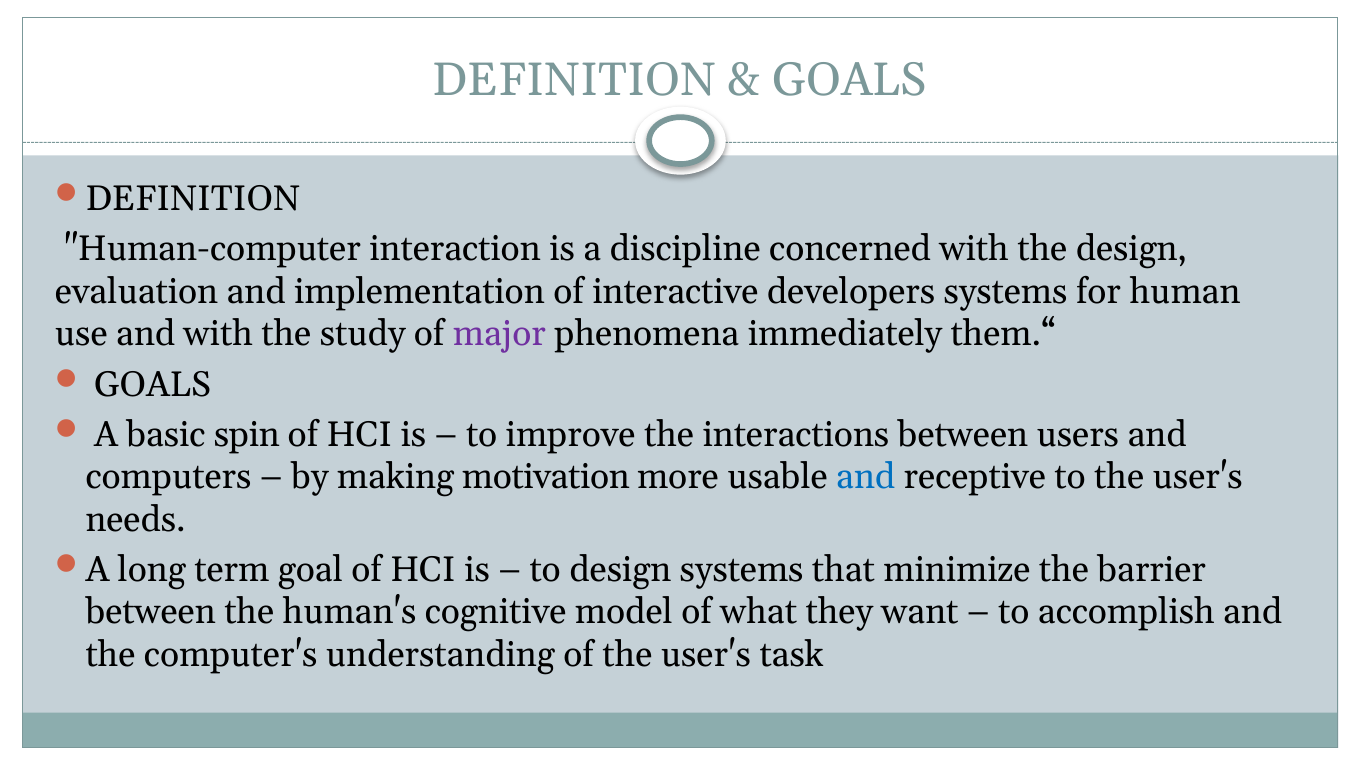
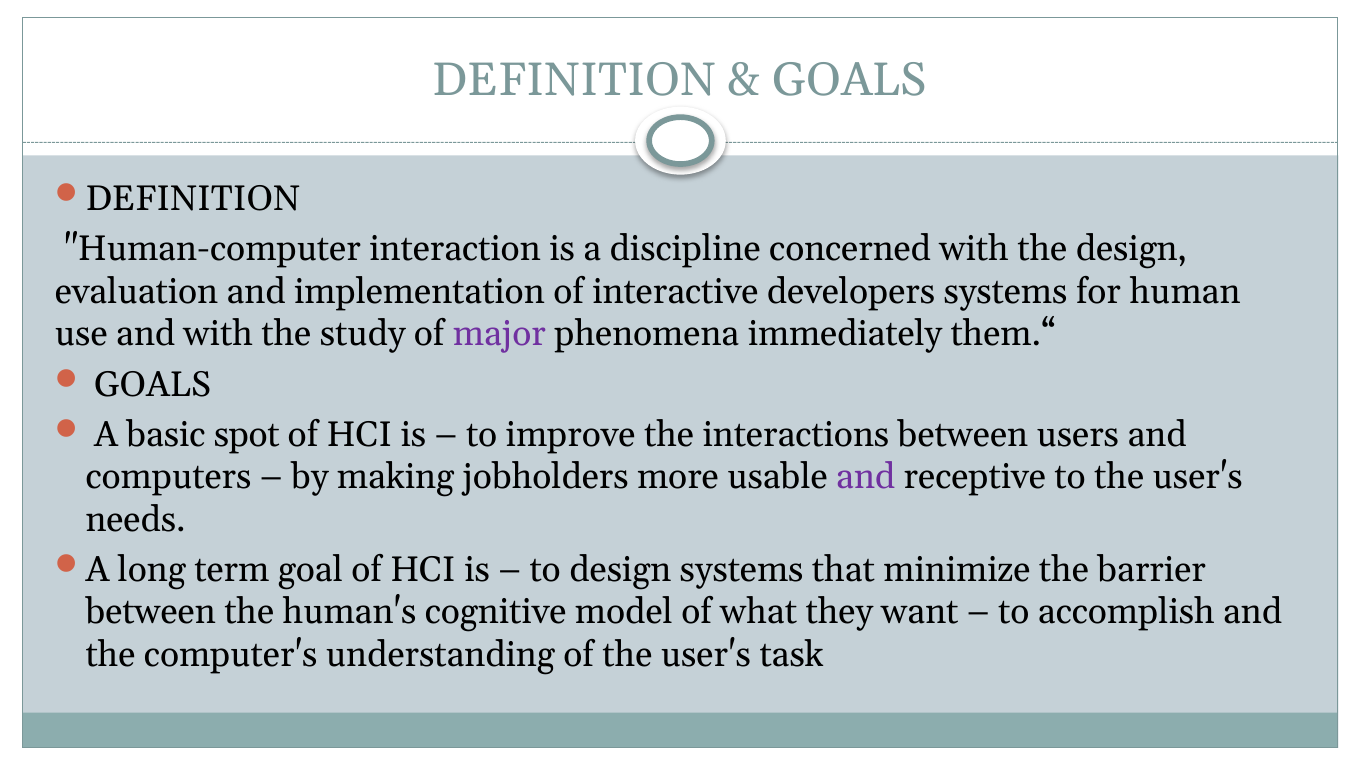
spin: spin -> spot
motivation: motivation -> jobholders
and at (866, 477) colour: blue -> purple
